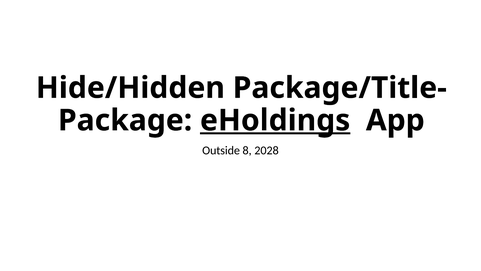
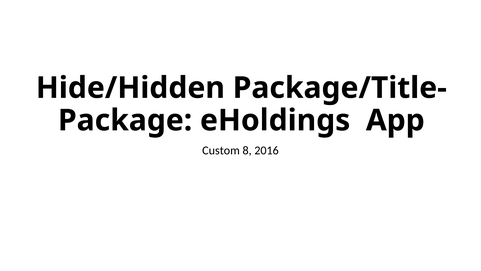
eHoldings underline: present -> none
Outside: Outside -> Custom
2028: 2028 -> 2016
